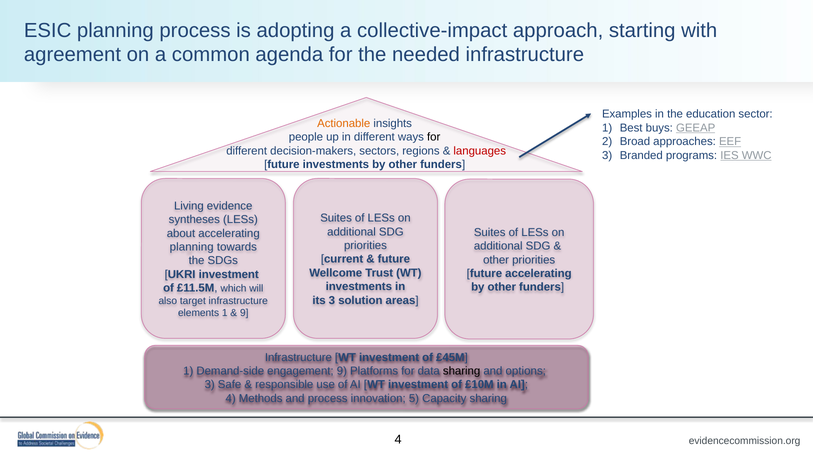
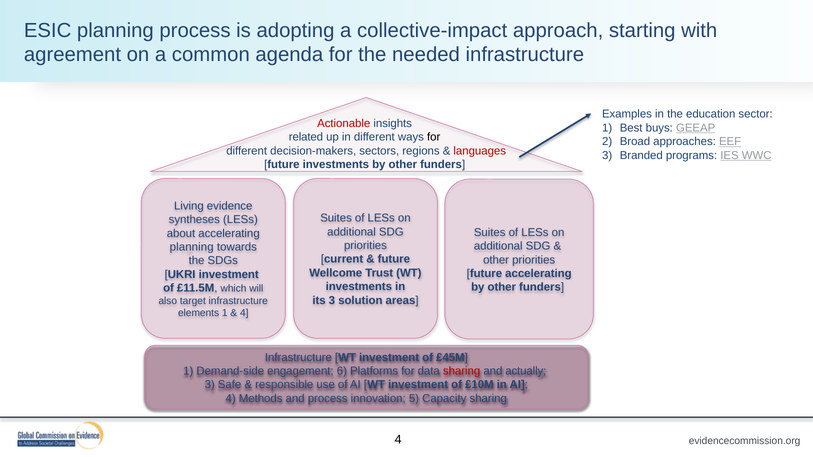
Actionable colour: orange -> red
people: people -> related
9 at (244, 313): 9 -> 4
engagement 9: 9 -> 6
sharing at (462, 371) colour: black -> red
options: options -> actually
